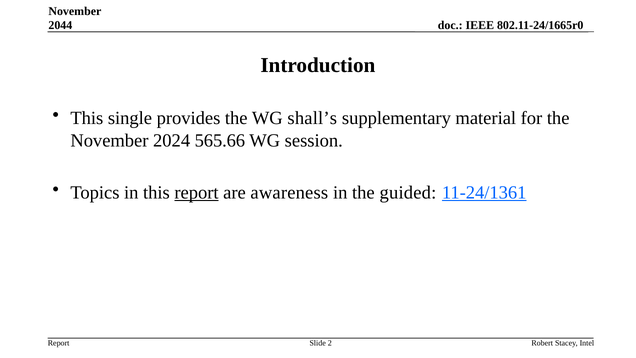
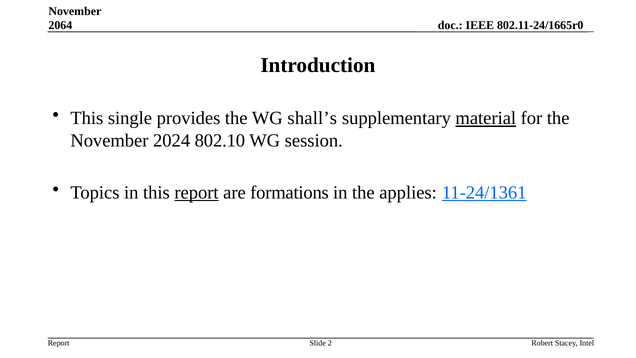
2044: 2044 -> 2064
material underline: none -> present
565.66: 565.66 -> 802.10
awareness: awareness -> formations
guided: guided -> applies
